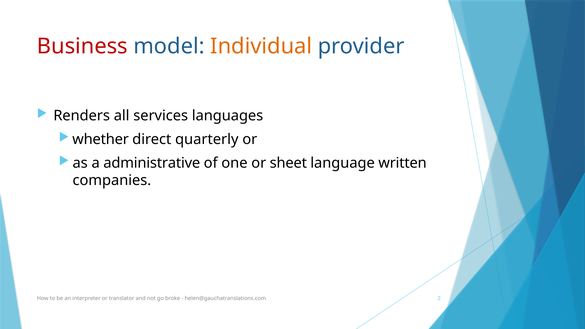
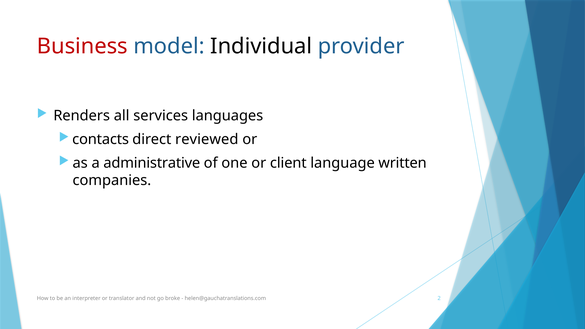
Individual colour: orange -> black
whether: whether -> contacts
quarterly: quarterly -> reviewed
sheet: sheet -> client
